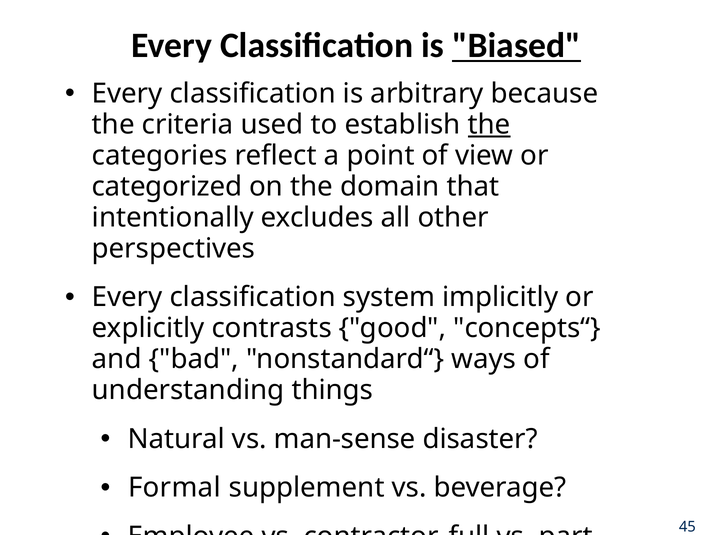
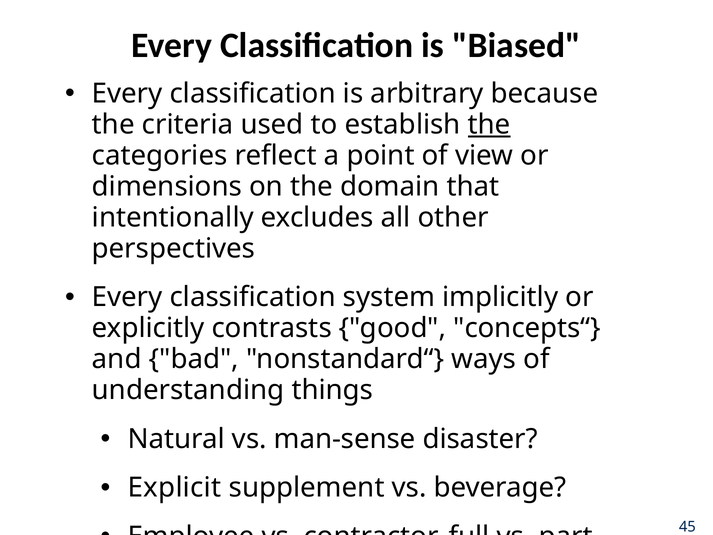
Biased underline: present -> none
categorized: categorized -> dimensions
Formal: Formal -> Explicit
